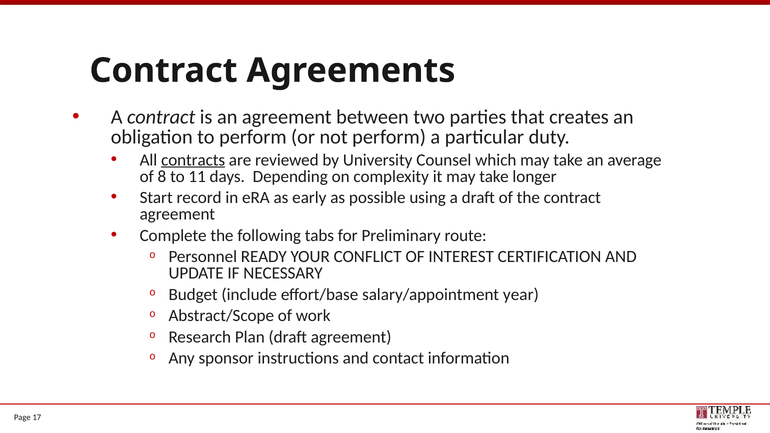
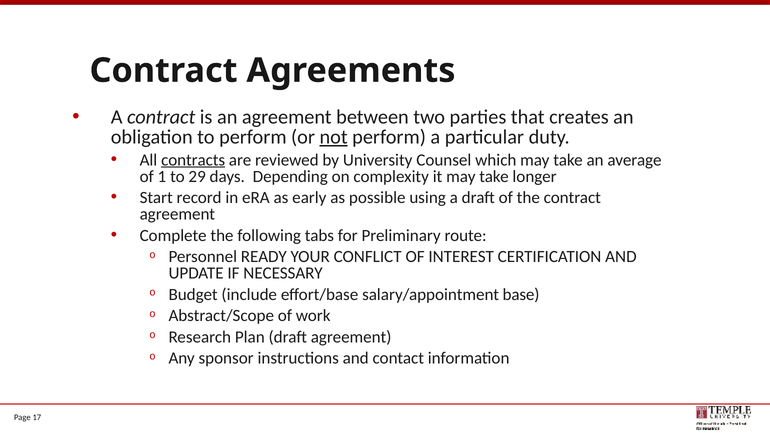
not underline: none -> present
8: 8 -> 1
11: 11 -> 29
year: year -> base
